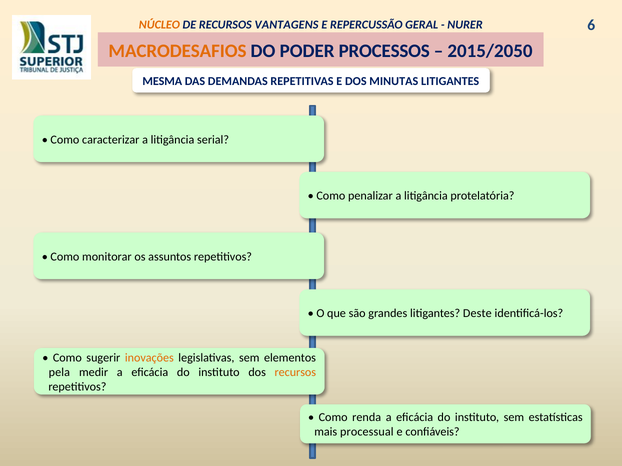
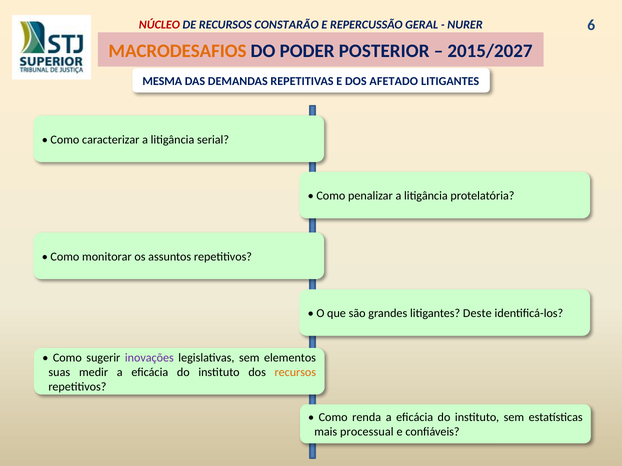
NÚCLEO colour: orange -> red
VANTAGENS: VANTAGENS -> CONSTARÃO
PROCESSOS: PROCESSOS -> POSTERIOR
2015/2050: 2015/2050 -> 2015/2027
MINUTAS: MINUTAS -> AFETADO
inovações colour: orange -> purple
pela: pela -> suas
